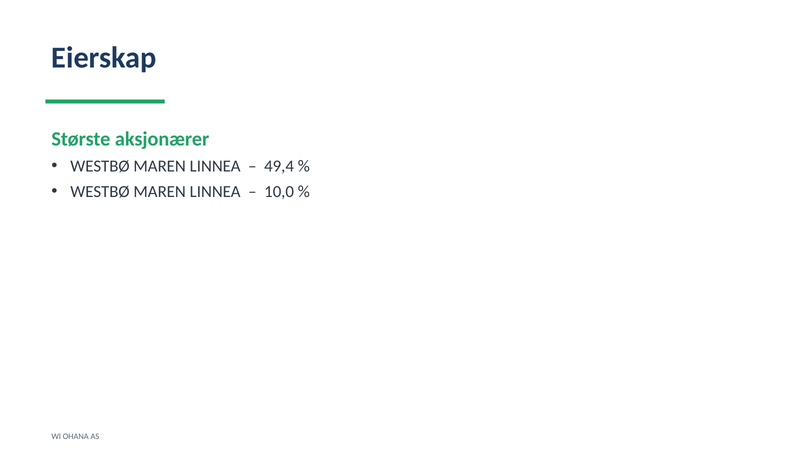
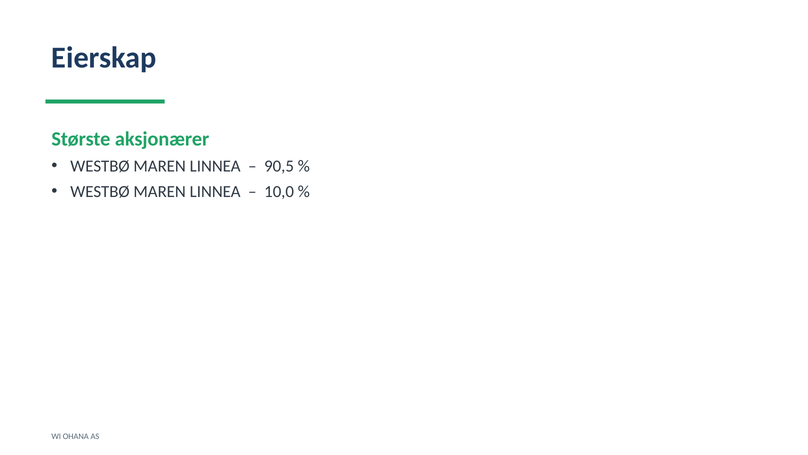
49,4: 49,4 -> 90,5
